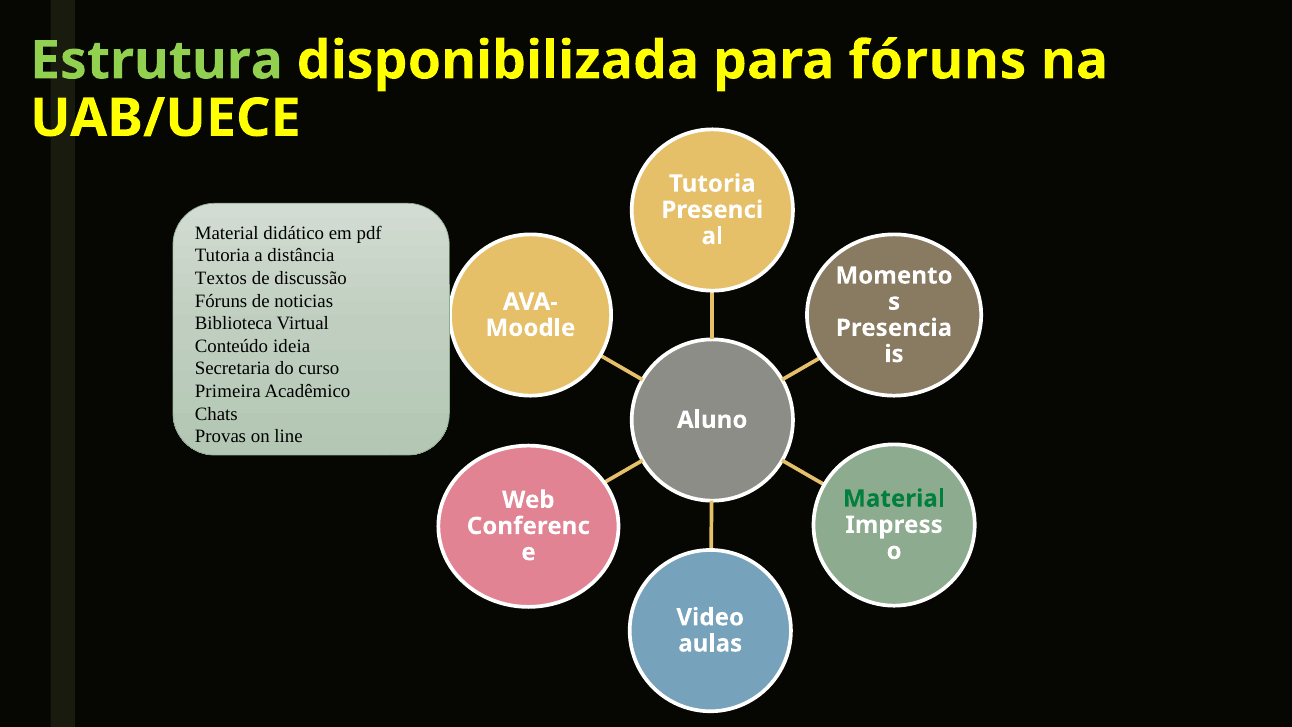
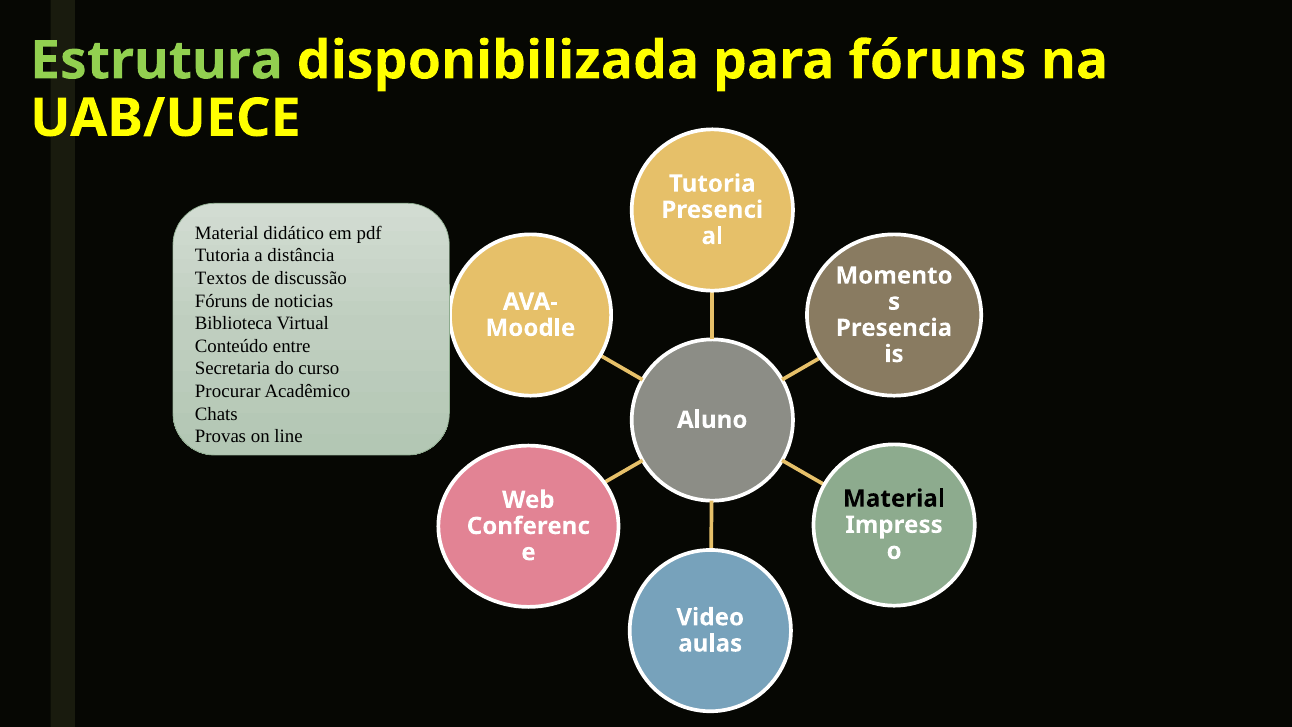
ideia: ideia -> entre
Primeira: Primeira -> Procurar
Material at (894, 499) colour: green -> black
